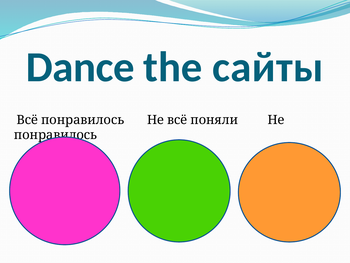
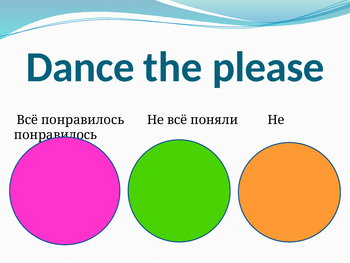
сайты: сайты -> please
